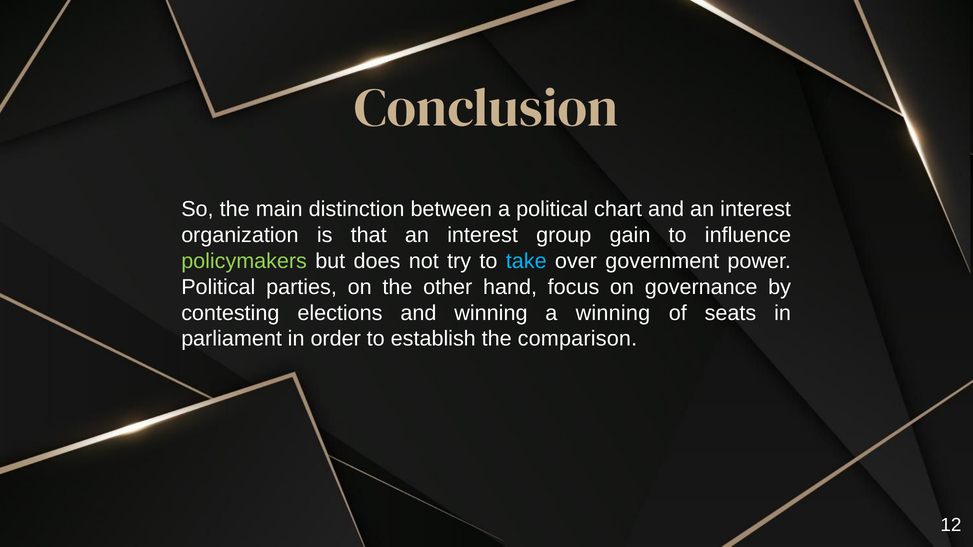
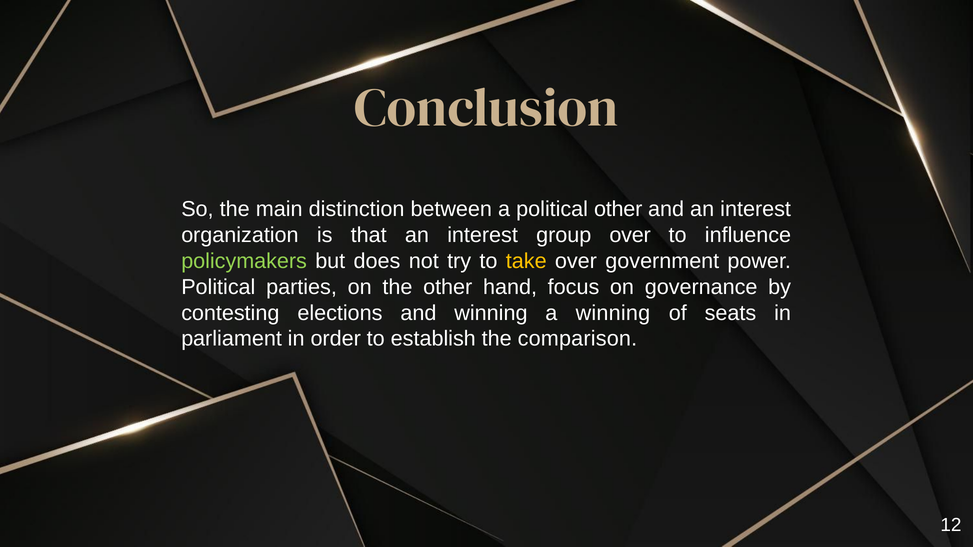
political chart: chart -> other
group gain: gain -> over
take colour: light blue -> yellow
